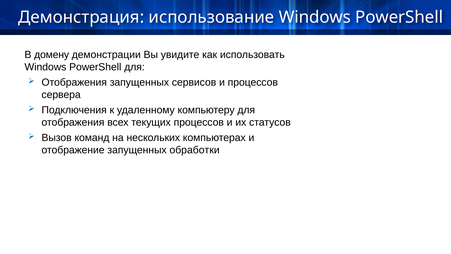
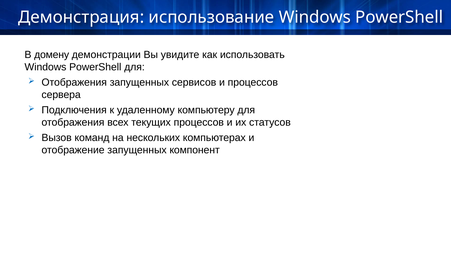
обработки: обработки -> компонент
